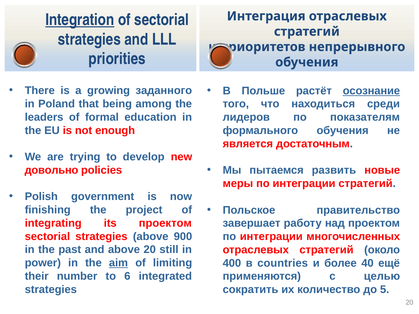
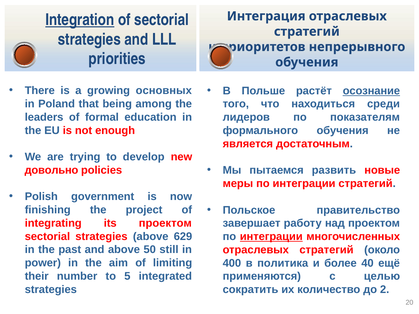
заданного: заданного -> основных
900: 900 -> 629
интеграции at (271, 237) underline: none -> present
above 20: 20 -> 50
aim underline: present -> none
countries: countries -> политика
6: 6 -> 5
5: 5 -> 2
